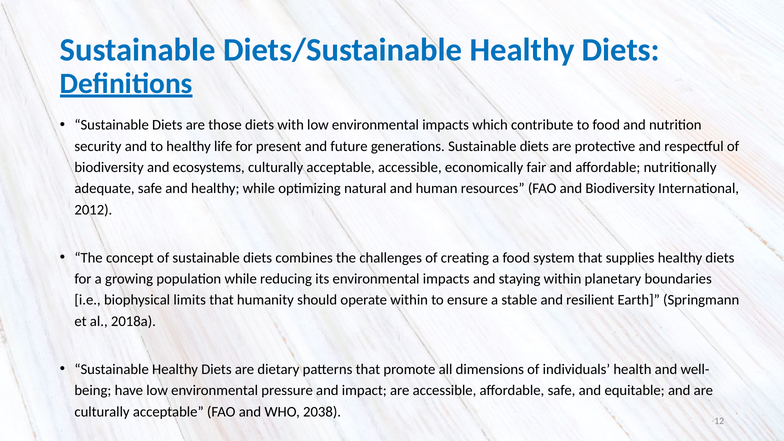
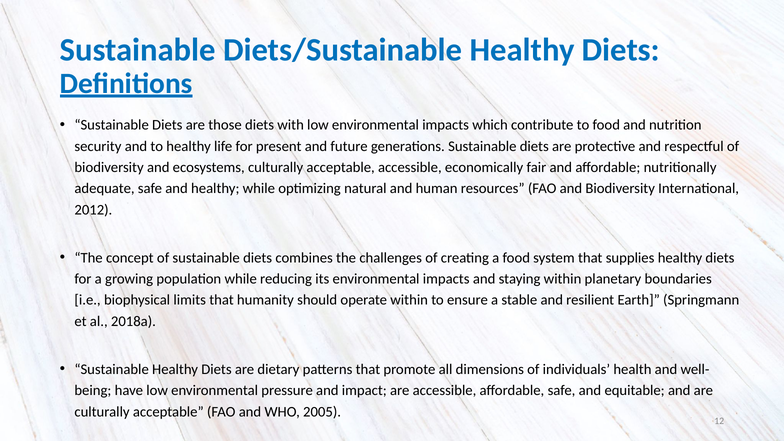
2038: 2038 -> 2005
